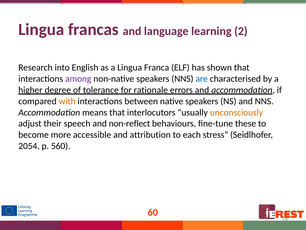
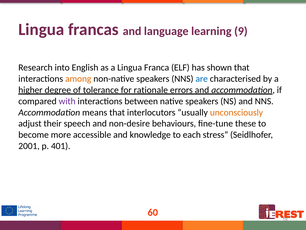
2: 2 -> 9
among colour: purple -> orange
with colour: orange -> purple
non-reflect: non-reflect -> non-desire
attribution: attribution -> knowledge
2054: 2054 -> 2001
560: 560 -> 401
